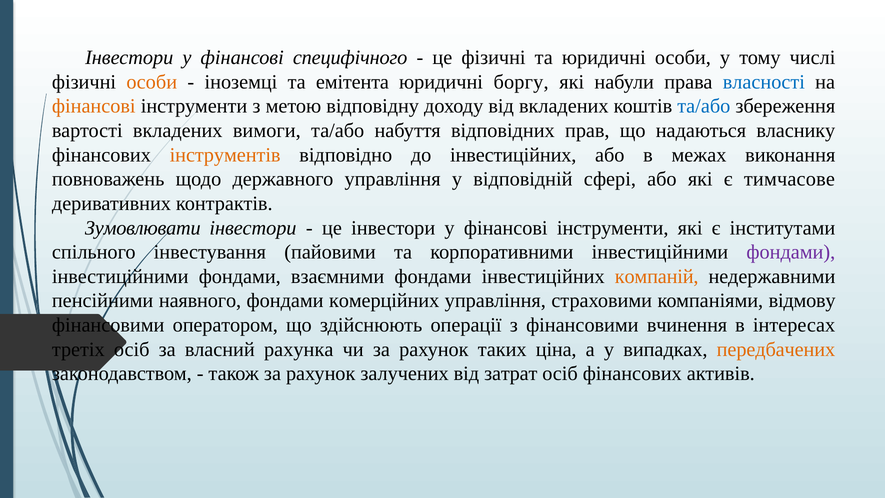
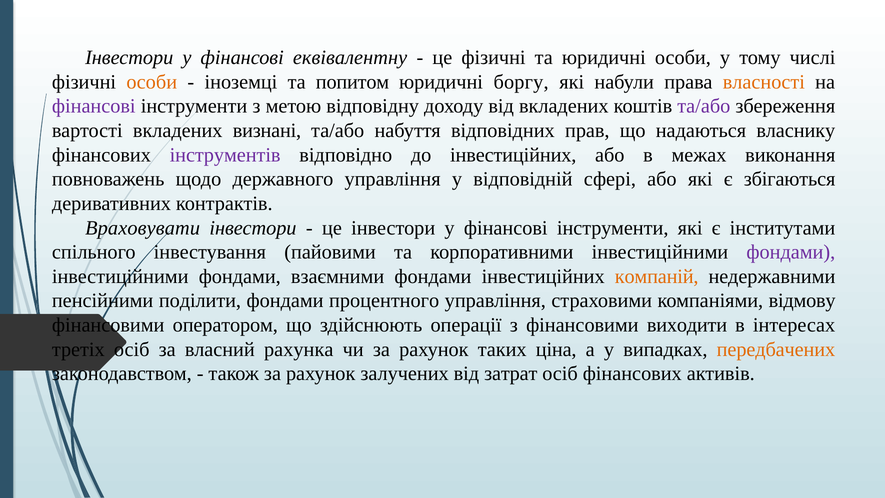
специфічного: специфічного -> еквівалентну
емітента: емітента -> попитом
власності colour: blue -> orange
фінансові at (94, 106) colour: orange -> purple
та/або at (704, 106) colour: blue -> purple
вимоги: вимоги -> визнані
інструментів colour: orange -> purple
тимчасове: тимчасове -> збігаються
Зумовлювати: Зумовлювати -> Враховувати
наявного: наявного -> поділити
комерційних: комерційних -> процентного
вчинення: вчинення -> виходити
